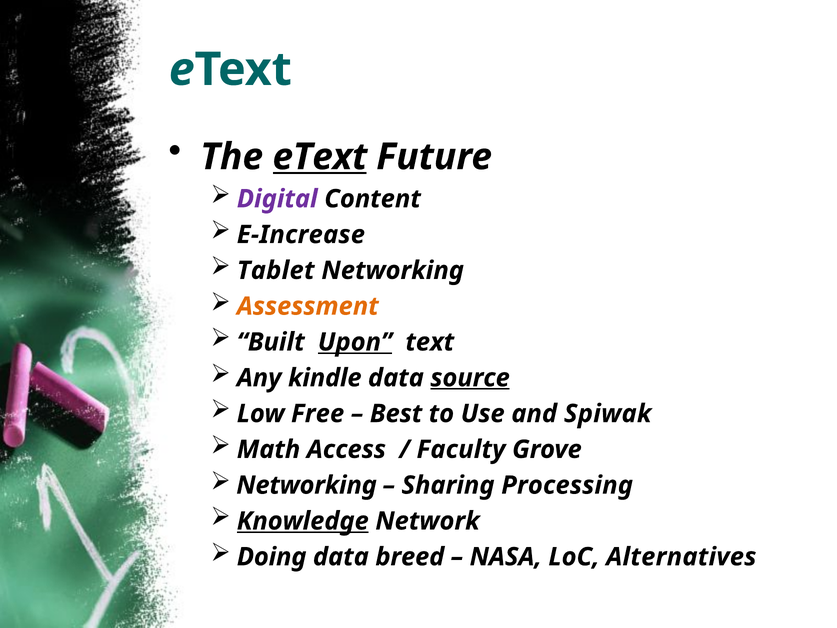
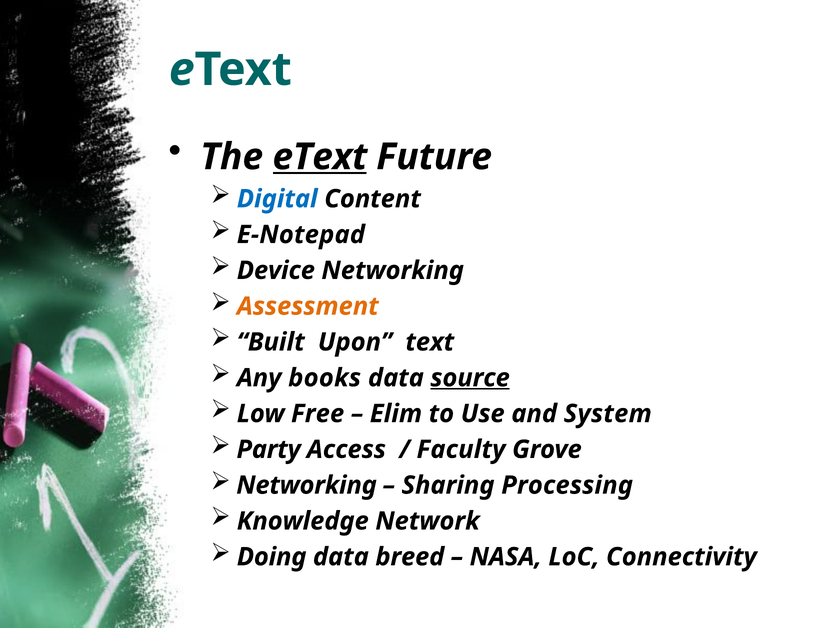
Digital colour: purple -> blue
E-Increase: E-Increase -> E-Notepad
Tablet: Tablet -> Device
Upon underline: present -> none
kindle: kindle -> books
Best: Best -> Elim
Spiwak: Spiwak -> System
Math: Math -> Party
Knowledge underline: present -> none
Alternatives: Alternatives -> Connectivity
